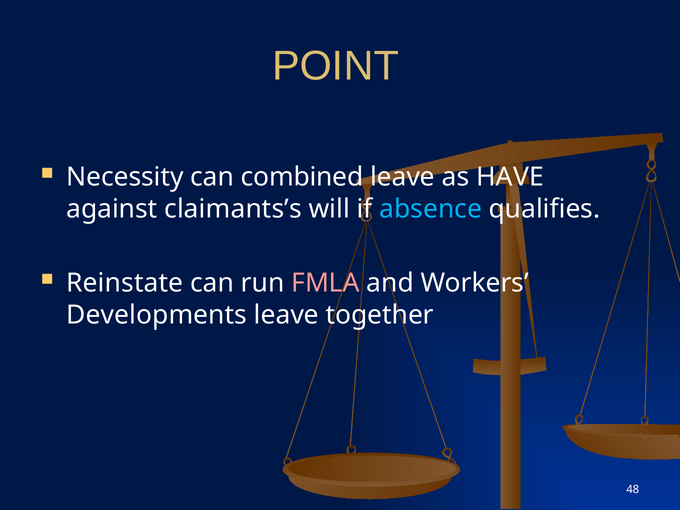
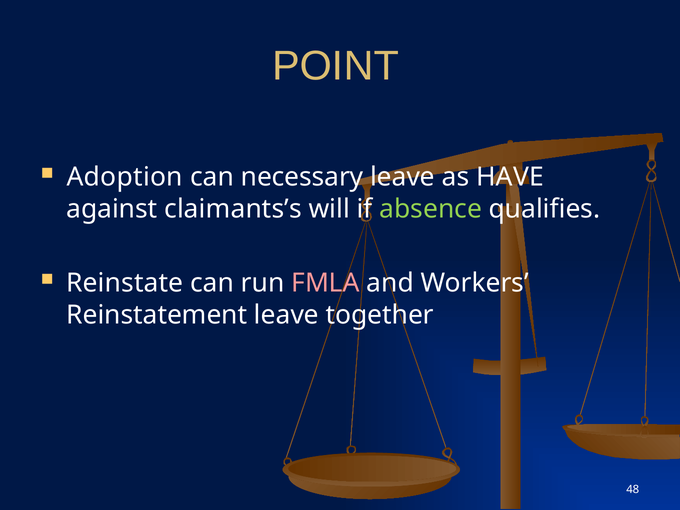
Necessity: Necessity -> Adoption
combined: combined -> necessary
absence colour: light blue -> light green
Developments: Developments -> Reinstatement
